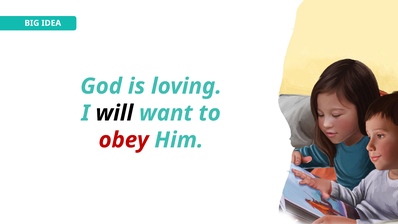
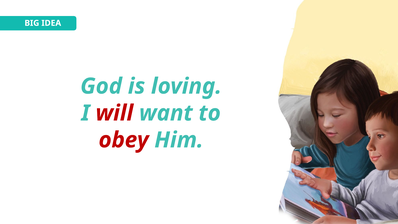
will colour: black -> red
